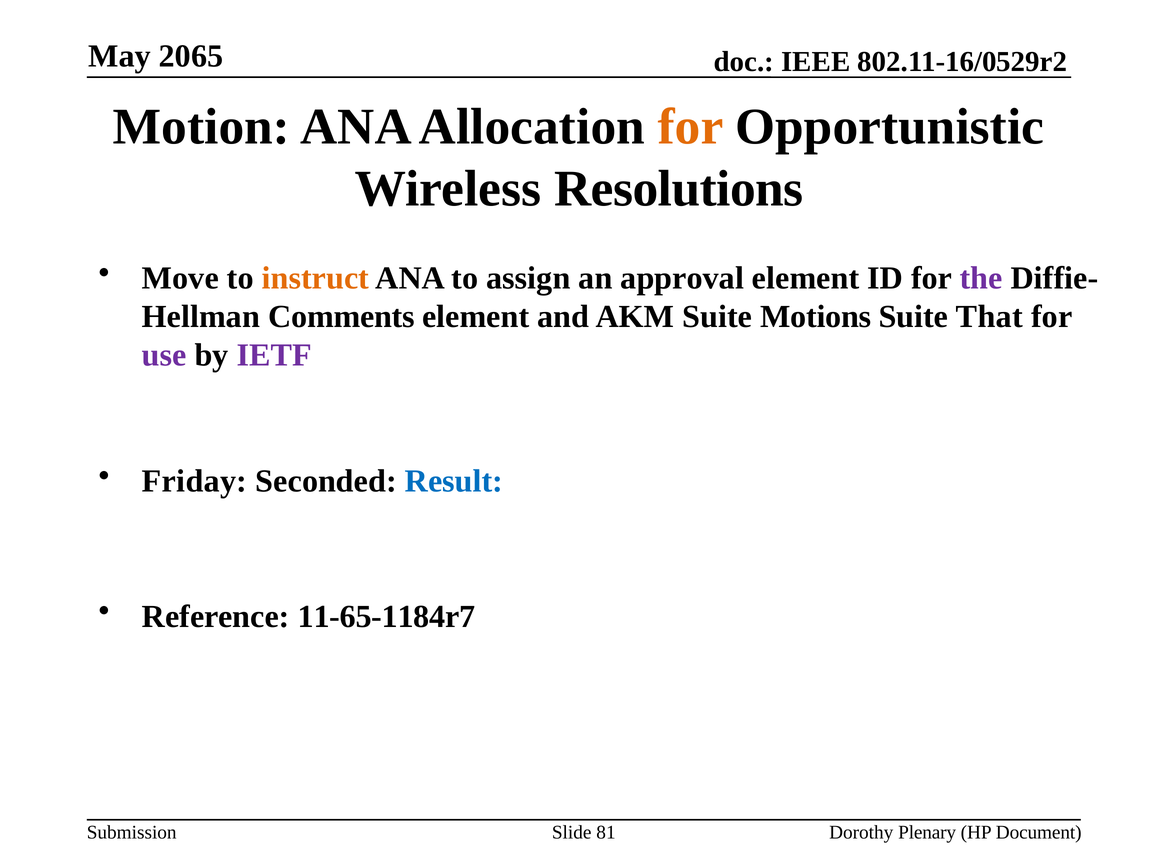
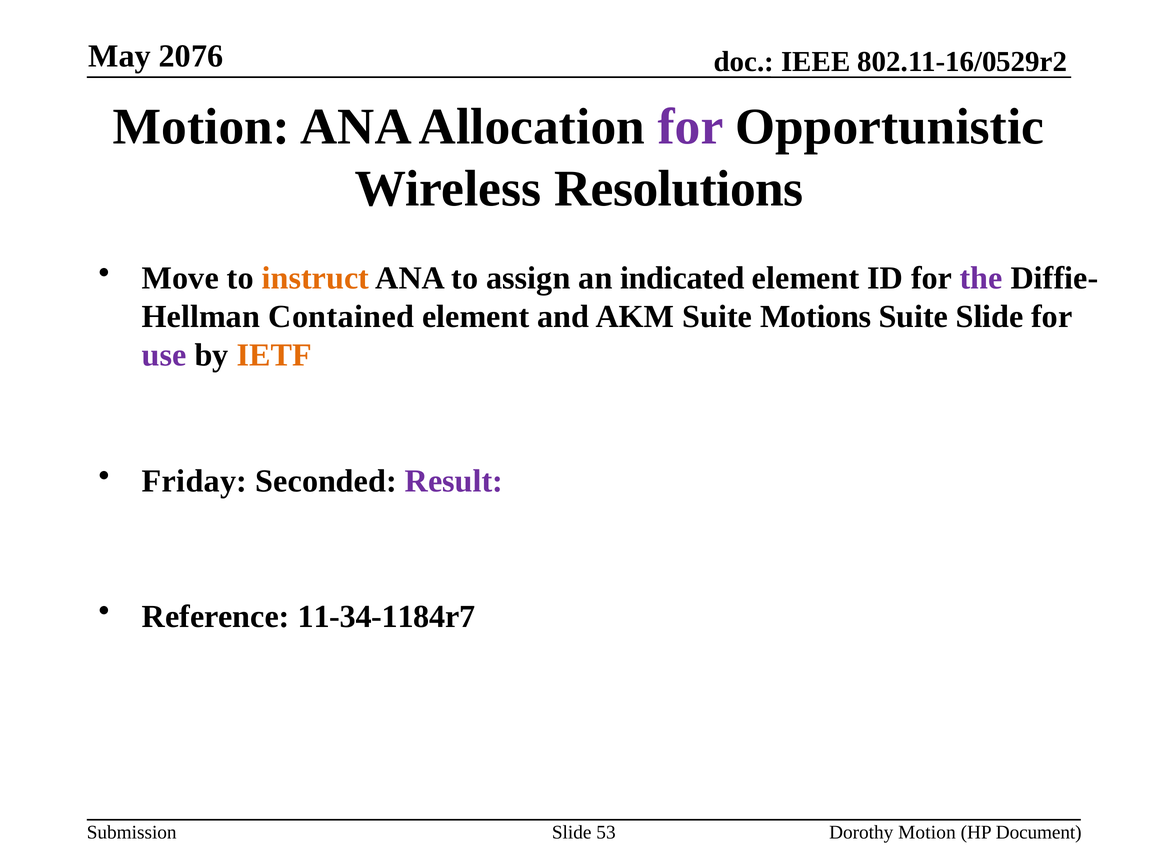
2065: 2065 -> 2076
for at (691, 127) colour: orange -> purple
approval: approval -> indicated
Comments: Comments -> Contained
Suite That: That -> Slide
IETF colour: purple -> orange
Result colour: blue -> purple
11-65-1184r7: 11-65-1184r7 -> 11-34-1184r7
81: 81 -> 53
Dorothy Plenary: Plenary -> Motion
